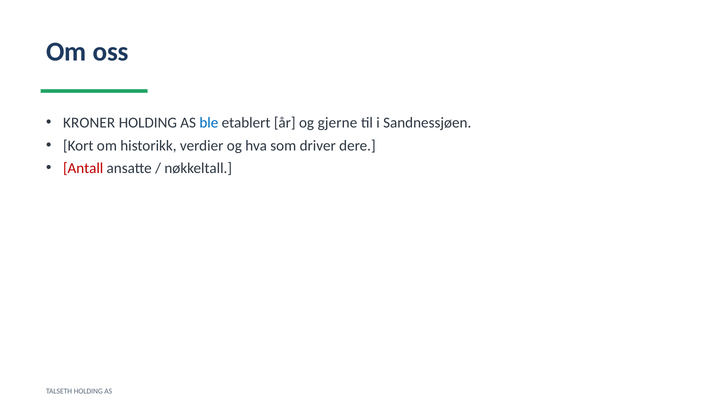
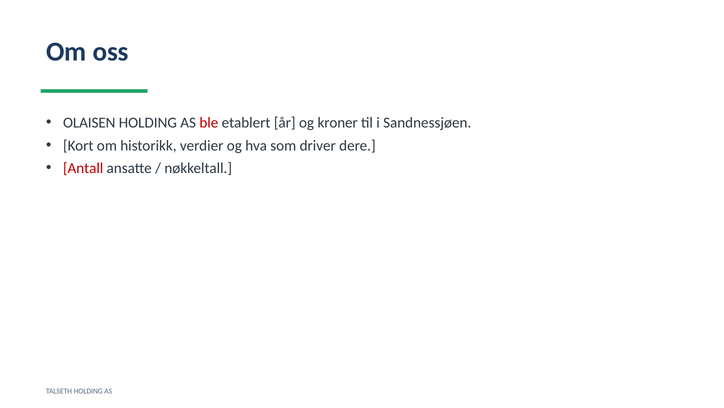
KRONER: KRONER -> OLAISEN
ble colour: blue -> red
gjerne: gjerne -> kroner
